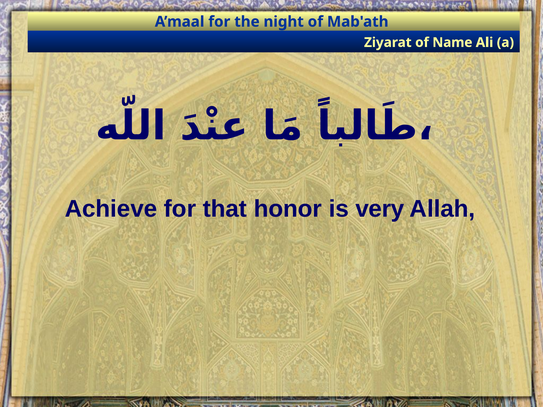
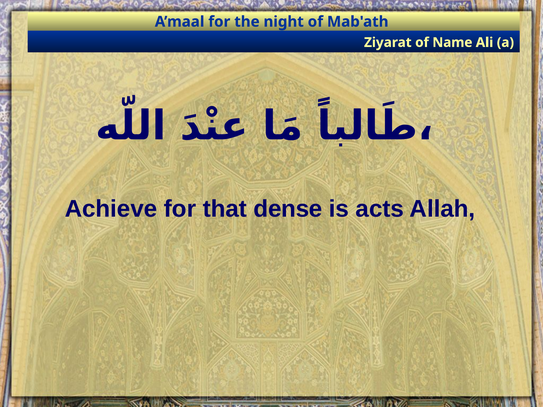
honor: honor -> dense
very: very -> acts
